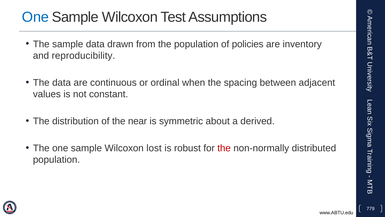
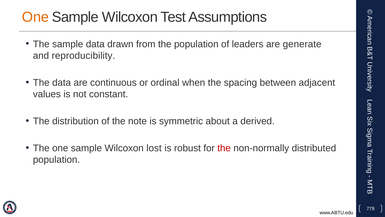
One at (35, 17) colour: blue -> orange
policies: policies -> leaders
inventory: inventory -> generate
near: near -> note
